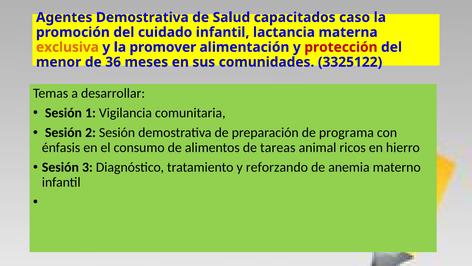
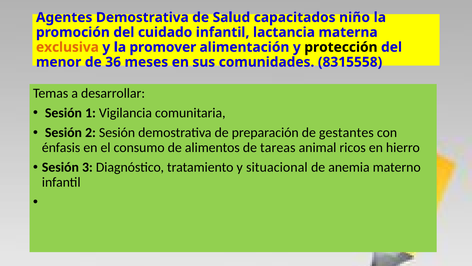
caso: caso -> niño
protección colour: red -> black
3325122: 3325122 -> 8315558
programa: programa -> gestantes
reforzando: reforzando -> situacional
